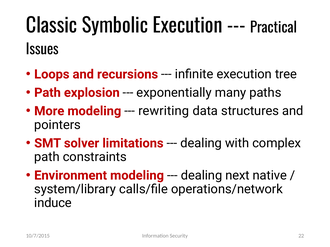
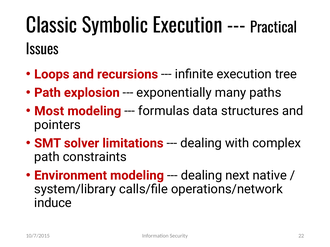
More: More -> Most
rewriting: rewriting -> formulas
